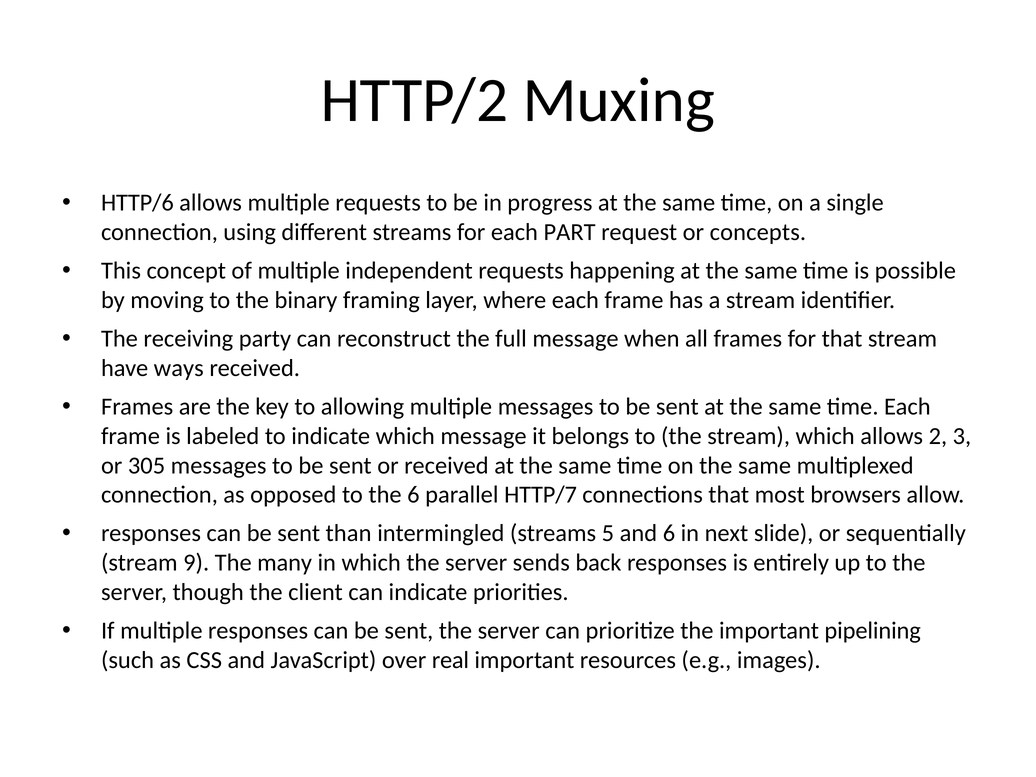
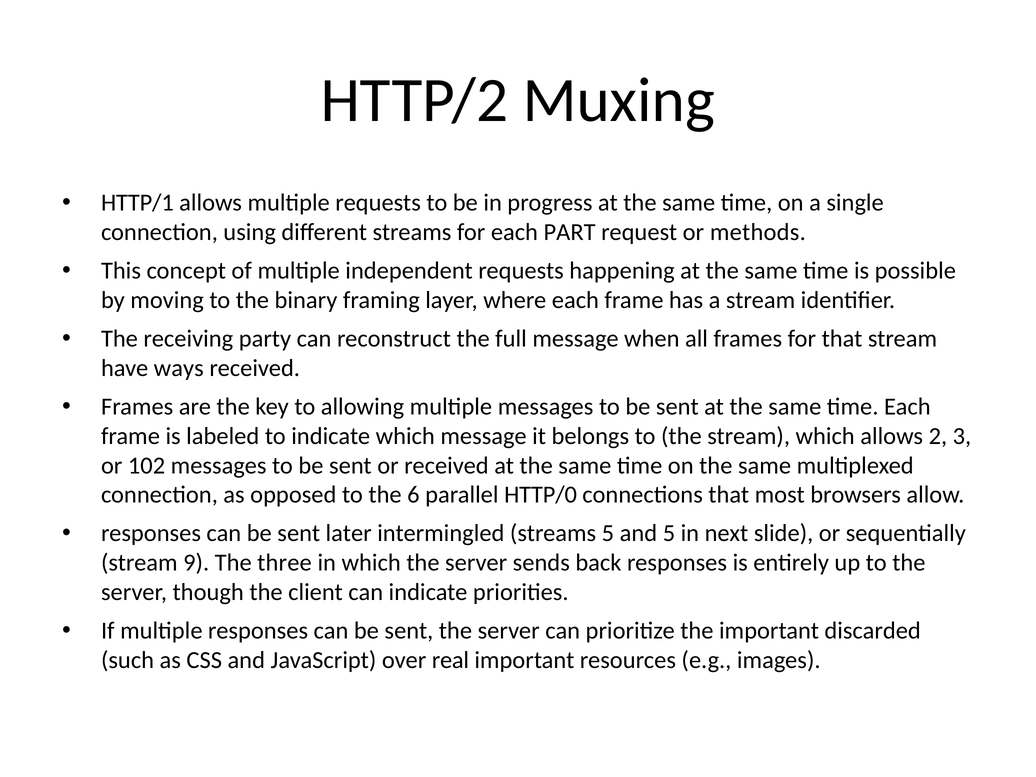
HTTP/6: HTTP/6 -> HTTP/1
concepts: concepts -> methods
305: 305 -> 102
HTTP/7: HTTP/7 -> HTTP/0
than: than -> later
and 6: 6 -> 5
many: many -> three
pipelining: pipelining -> discarded
